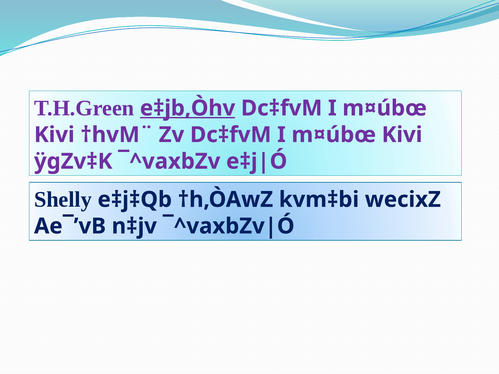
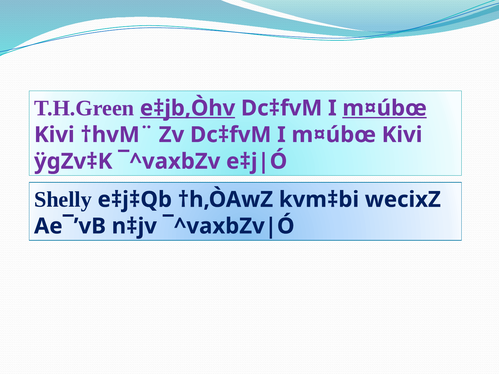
m¤úbœ at (385, 108) underline: none -> present
